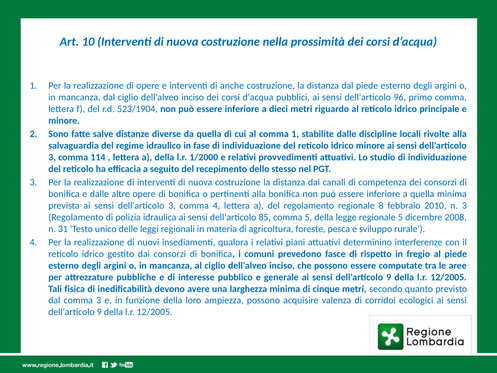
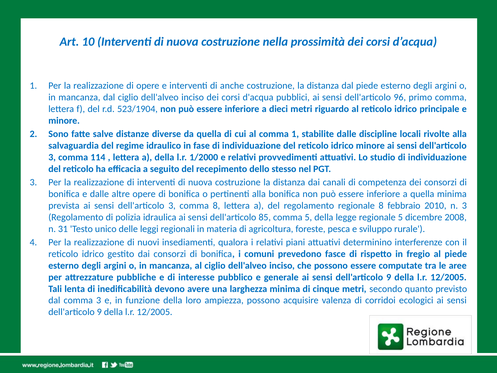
comma 4: 4 -> 8
fisica: fisica -> lenta
